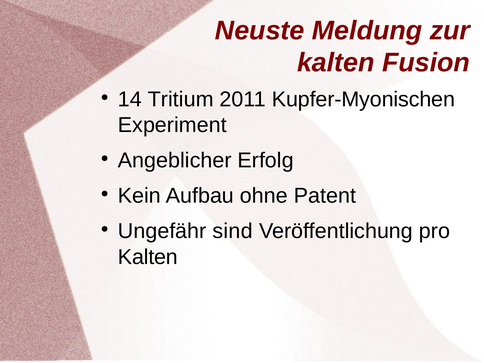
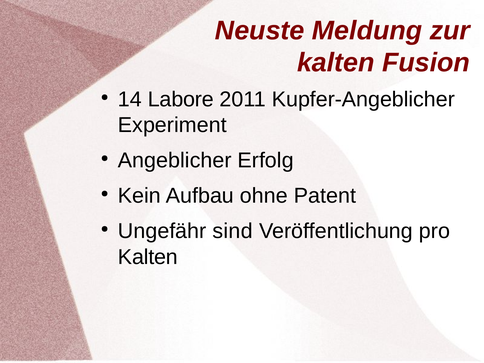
Tritium: Tritium -> Labore
Kupfer-Myonischen: Kupfer-Myonischen -> Kupfer-Angeblicher
